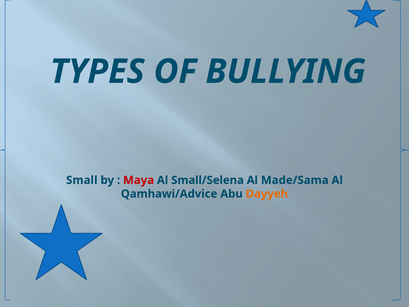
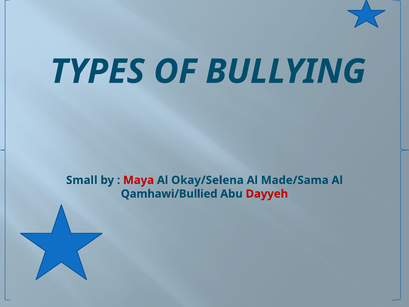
Small/Selena: Small/Selena -> Okay/Selena
Qamhawi/Advice: Qamhawi/Advice -> Qamhawi/Bullied
Dayyeh colour: orange -> red
